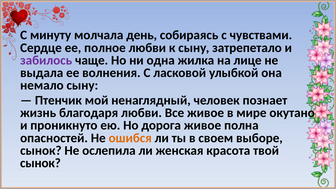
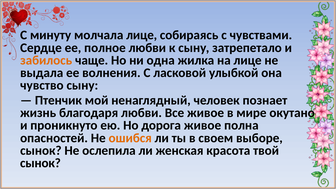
молчала день: день -> лице
забилось colour: purple -> orange
немало: немало -> чувство
